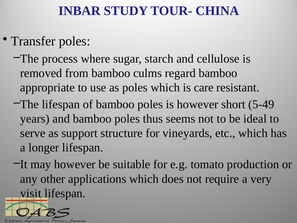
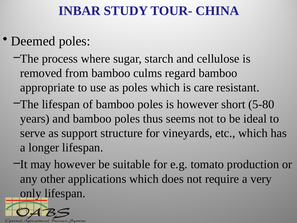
Transfer: Transfer -> Deemed
5-49: 5-49 -> 5-80
visit: visit -> only
